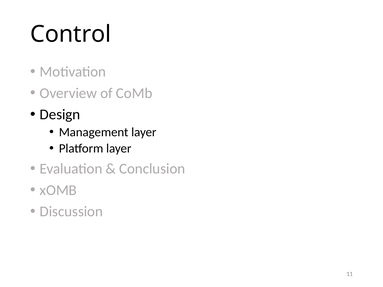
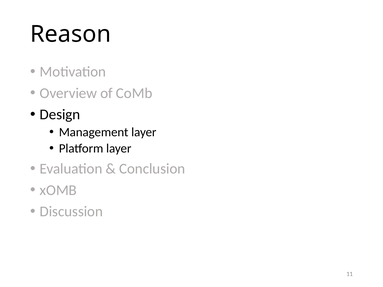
Control: Control -> Reason
